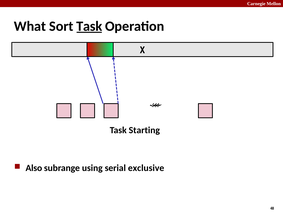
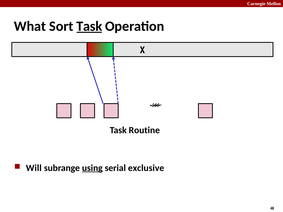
Starting: Starting -> Routine
Also: Also -> Will
using underline: none -> present
